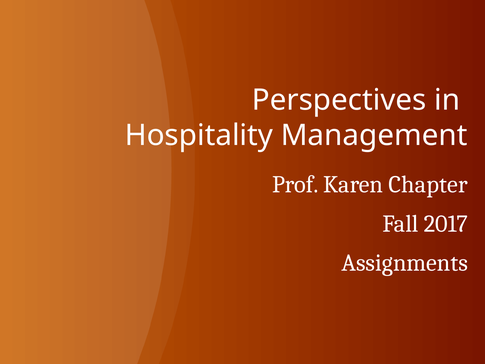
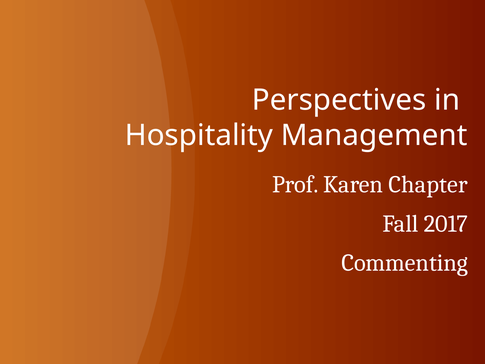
Assignments: Assignments -> Commenting
